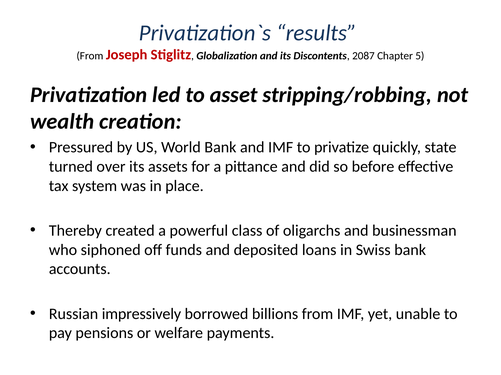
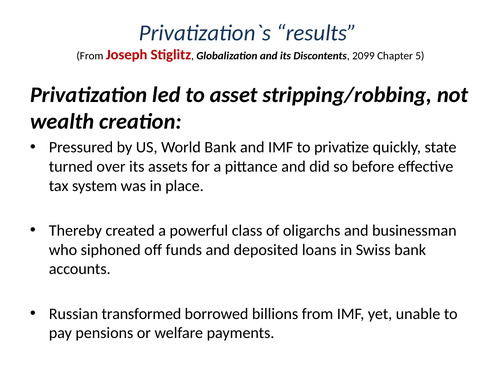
2087: 2087 -> 2099
impressively: impressively -> transformed
